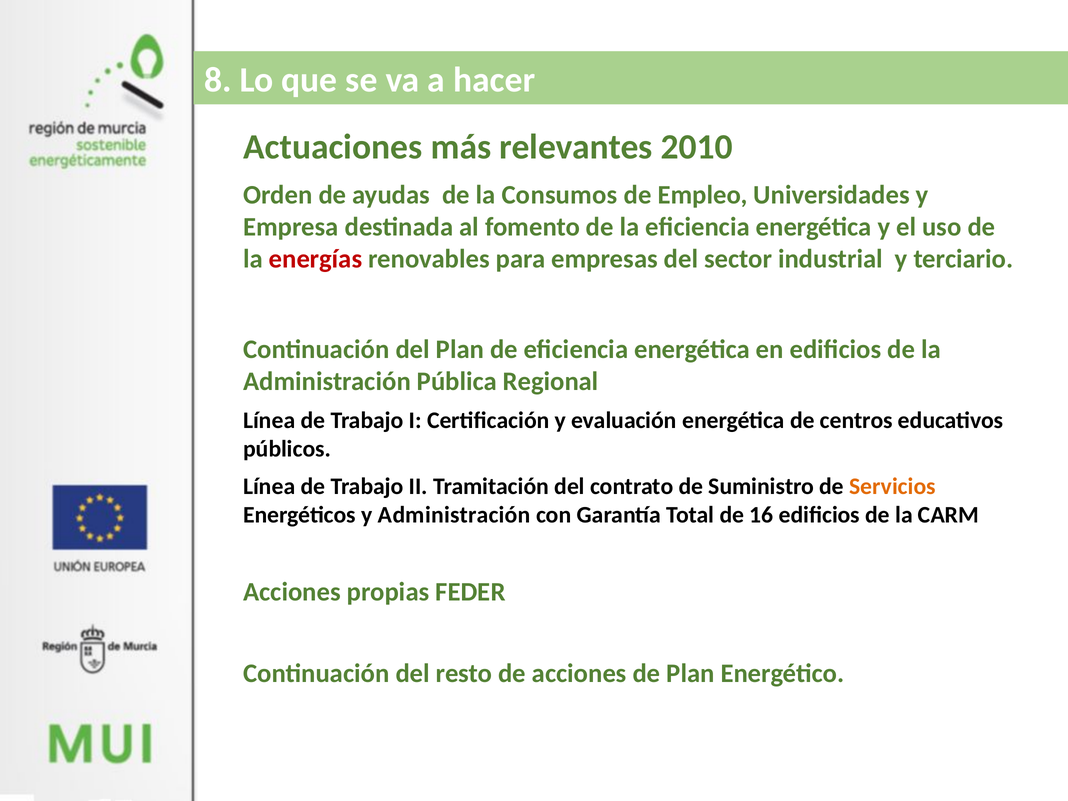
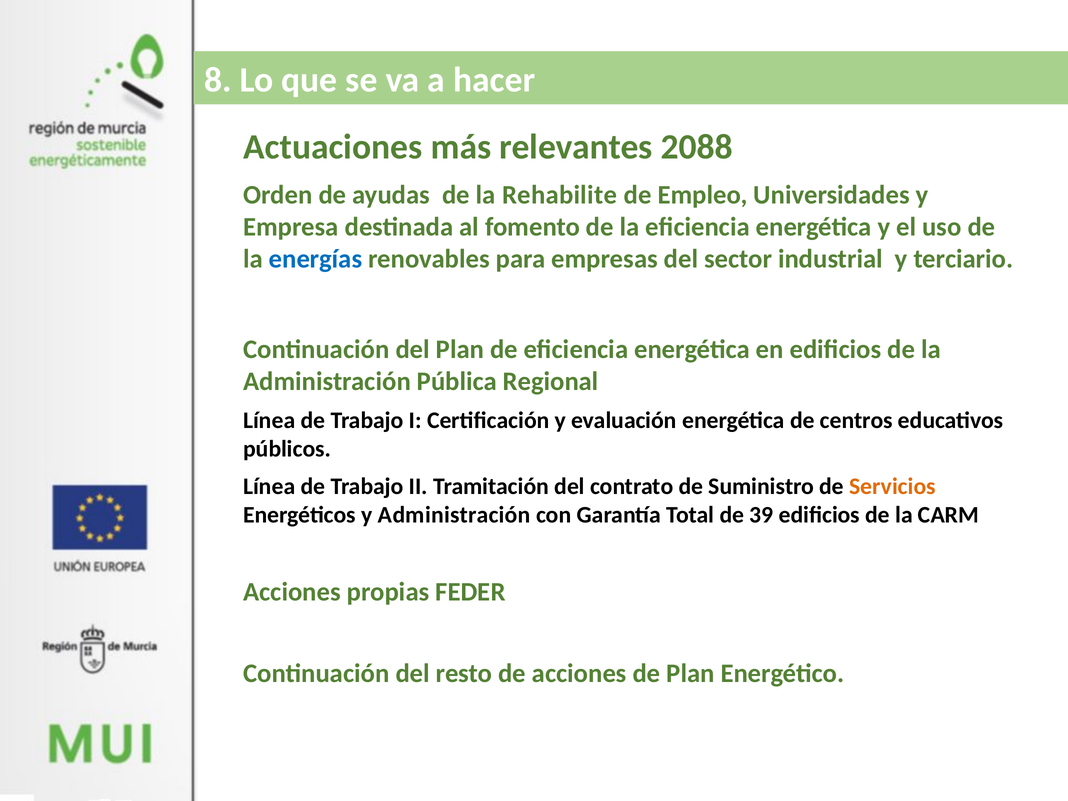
2010: 2010 -> 2088
Consumos: Consumos -> Rehabilite
energías colour: red -> blue
16: 16 -> 39
